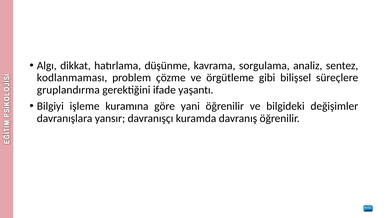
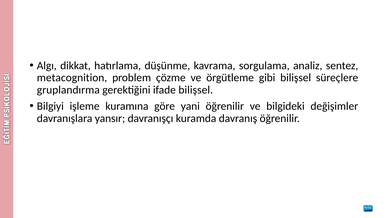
kodlanmaması: kodlanmaması -> metacognition
ifade yaşantı: yaşantı -> bilişsel
